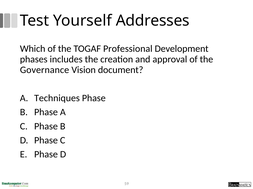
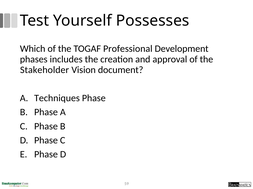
Addresses: Addresses -> Possesses
Governance: Governance -> Stakeholder
